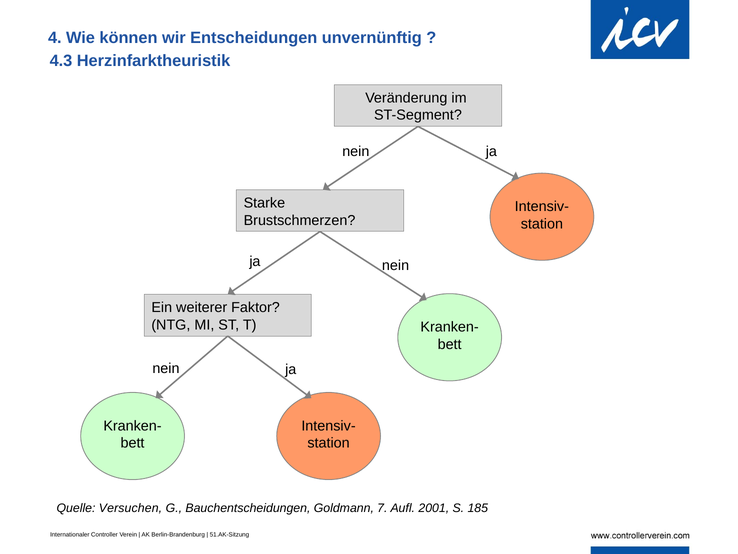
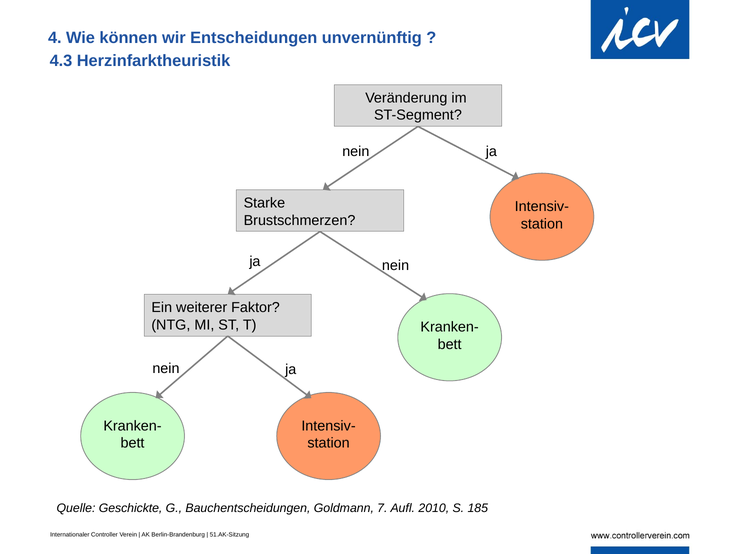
Versuchen: Versuchen -> Geschickte
2001: 2001 -> 2010
